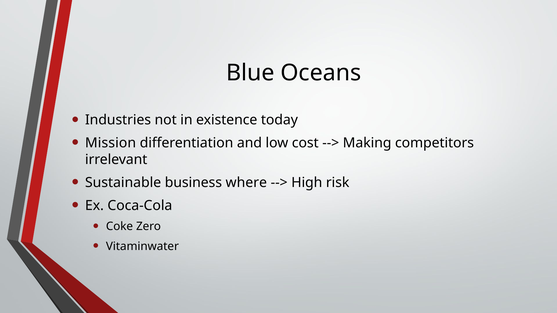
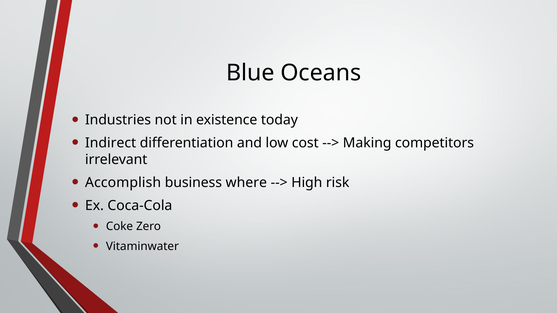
Mission: Mission -> Indirect
Sustainable: Sustainable -> Accomplish
